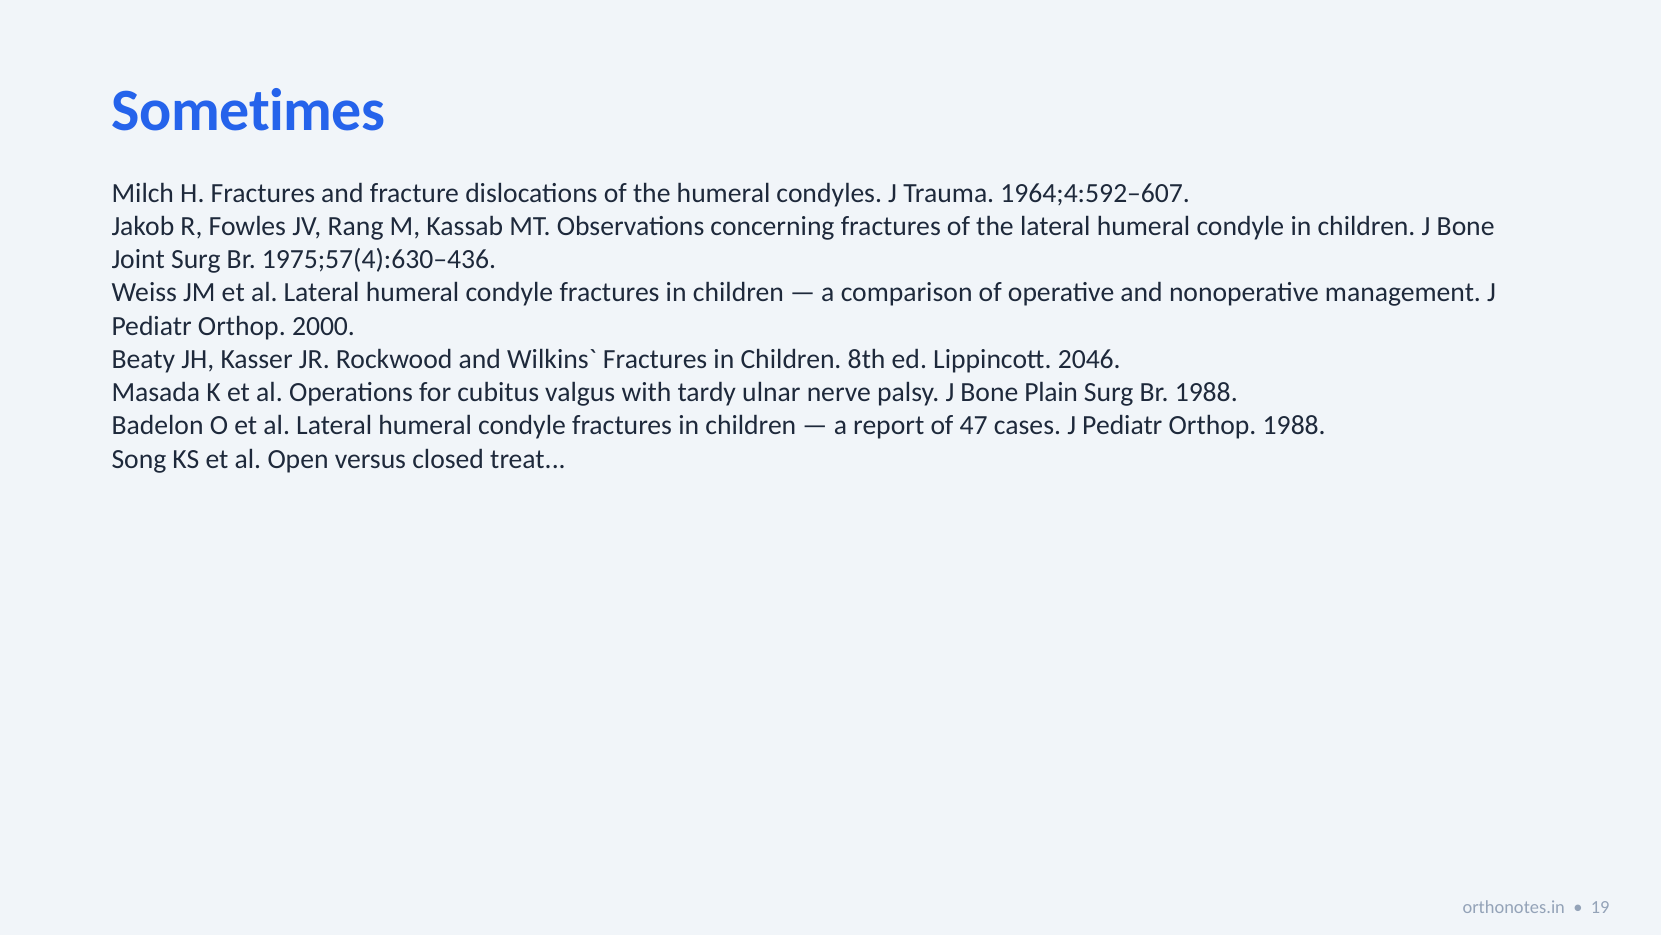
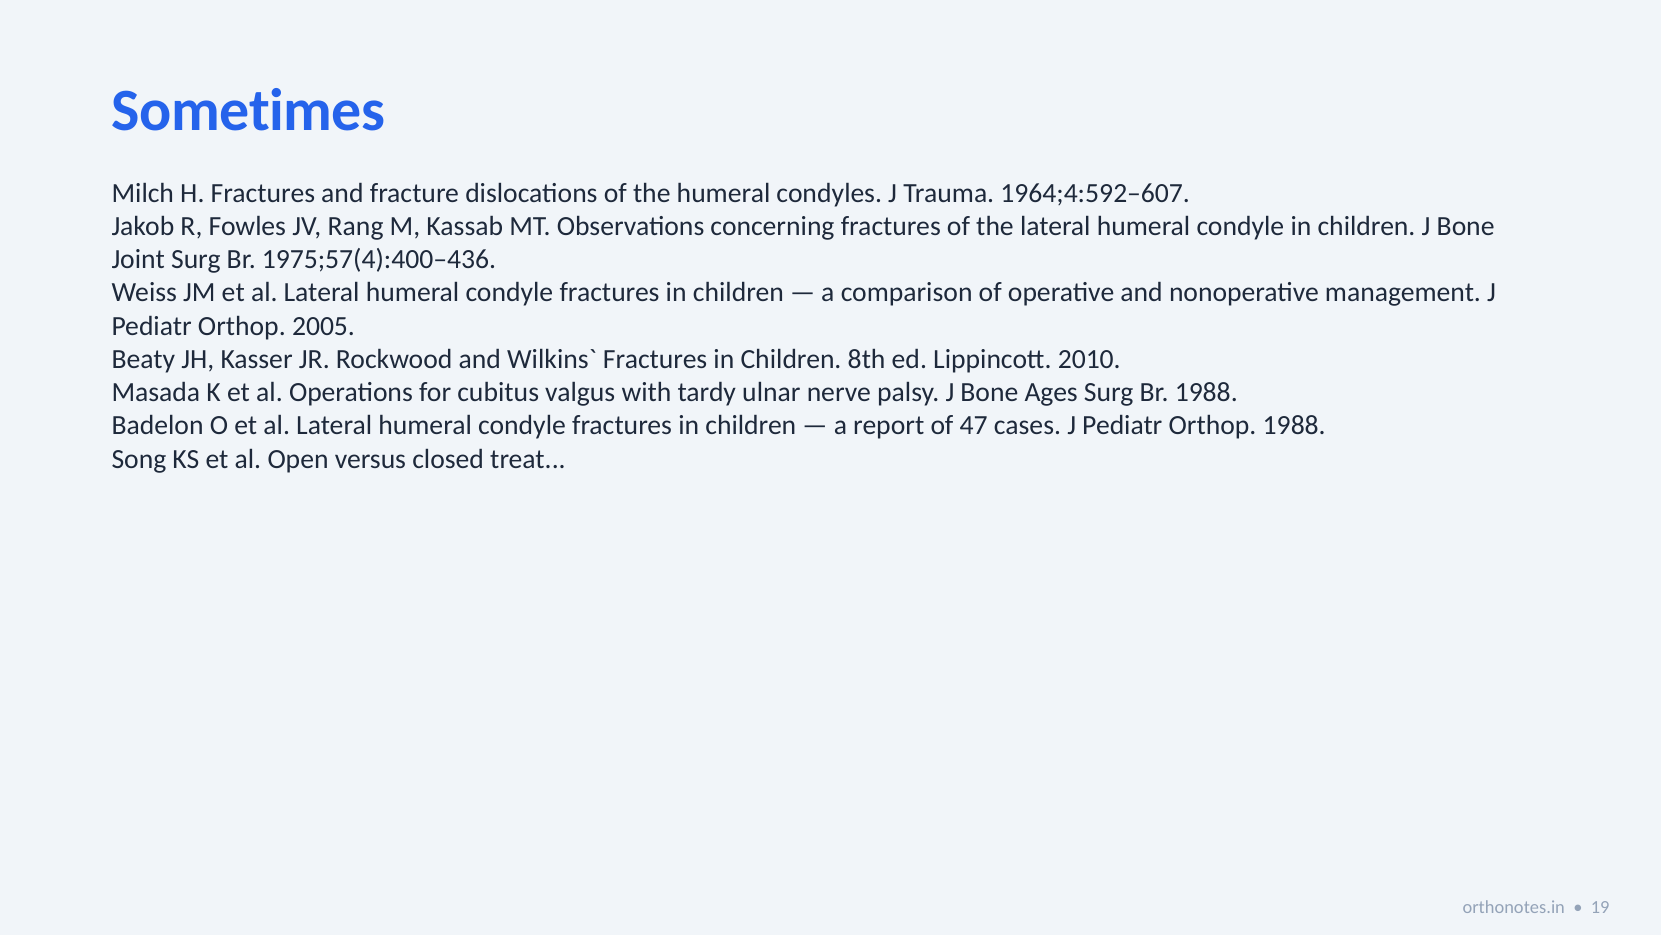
1975;57(4):630–436: 1975;57(4):630–436 -> 1975;57(4):400–436
2000: 2000 -> 2005
2046: 2046 -> 2010
Plain: Plain -> Ages
